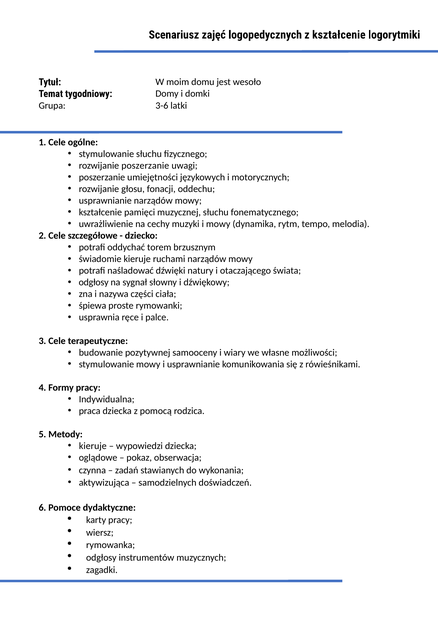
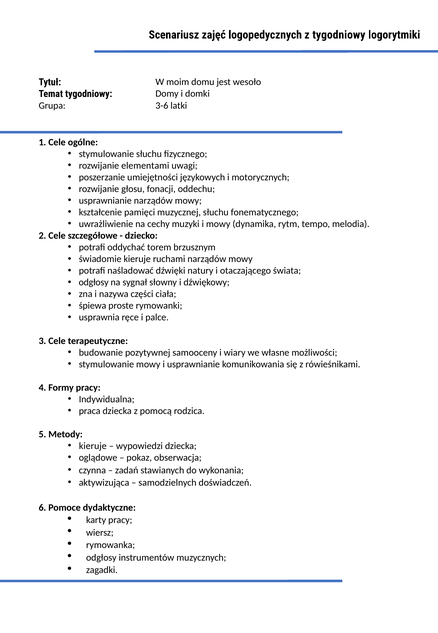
z kształcenie: kształcenie -> tygodniowy
rozwijanie poszerzanie: poszerzanie -> elementami
